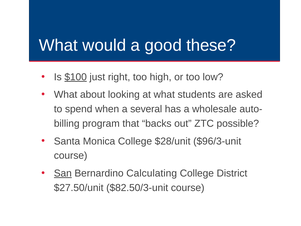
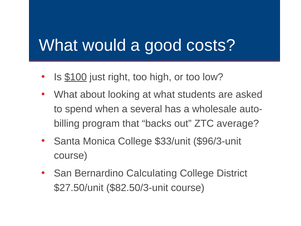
these: these -> costs
possible: possible -> average
$28/unit: $28/unit -> $33/unit
San underline: present -> none
